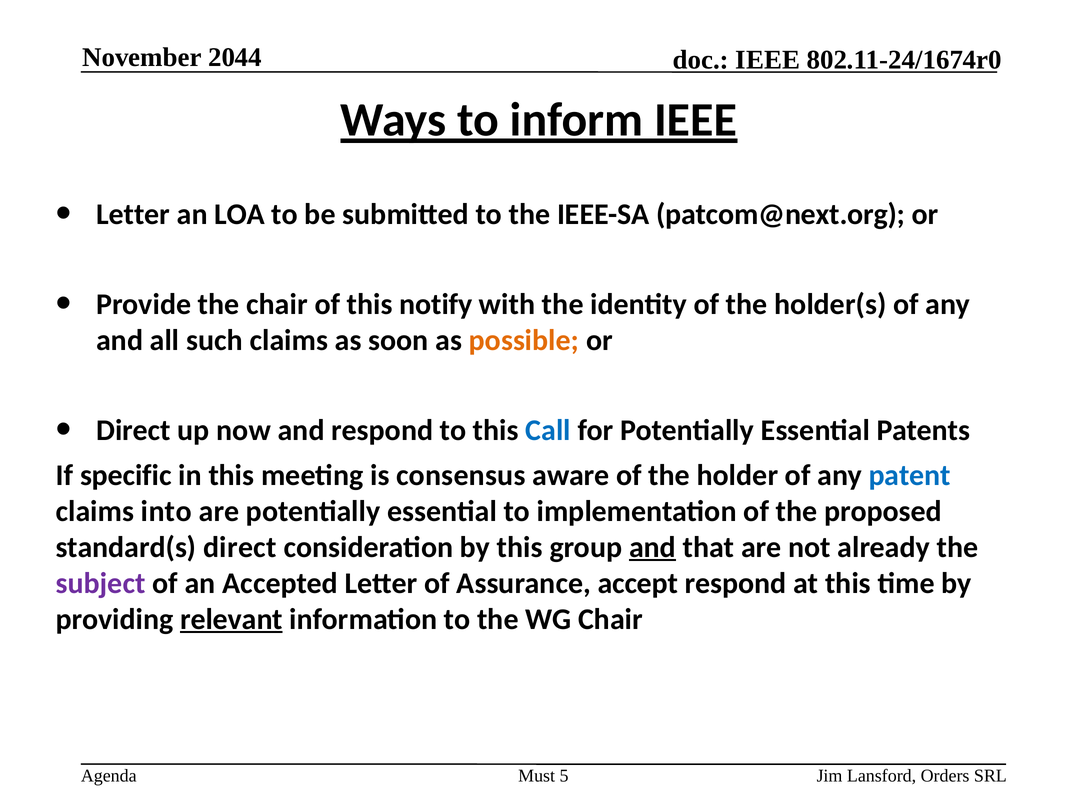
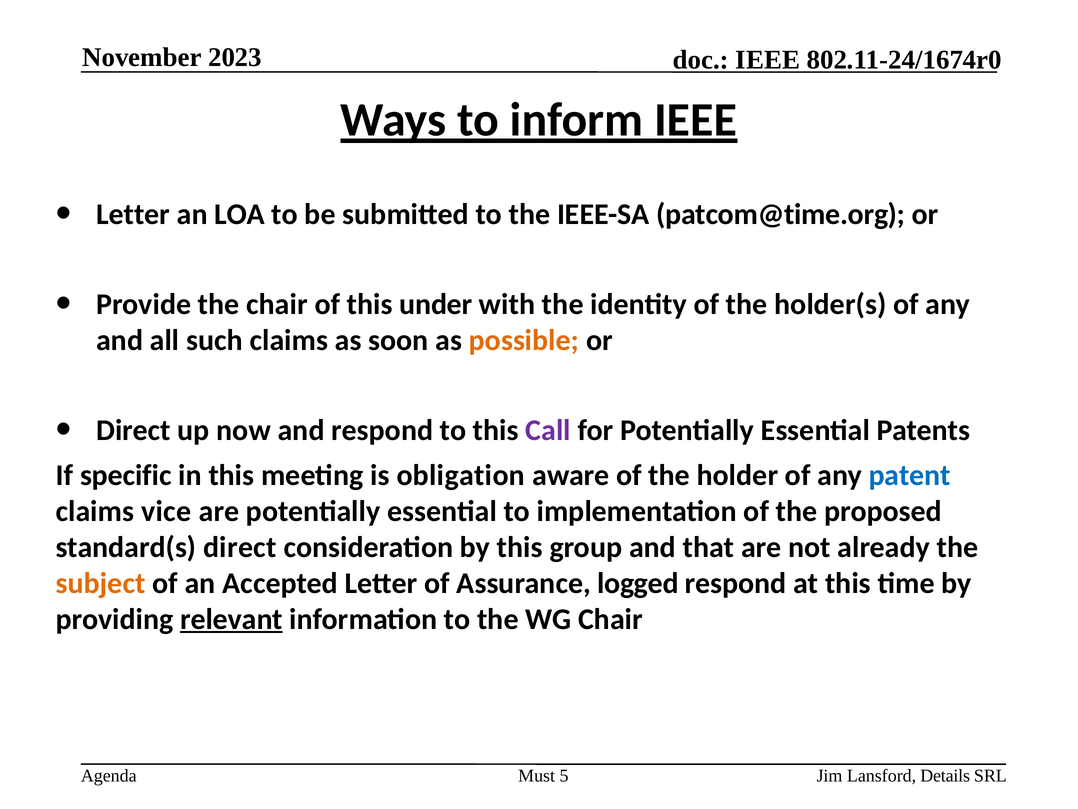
2044: 2044 -> 2023
patcom@next.org: patcom@next.org -> patcom@time.org
notify: notify -> under
Call colour: blue -> purple
consensus: consensus -> obligation
into: into -> vice
and at (653, 547) underline: present -> none
subject colour: purple -> orange
accept: accept -> logged
Orders: Orders -> Details
